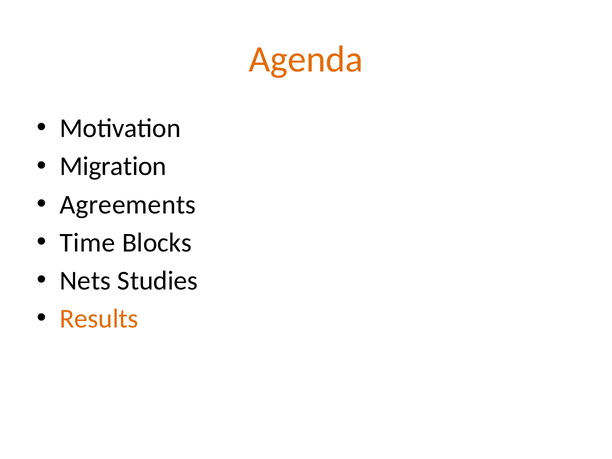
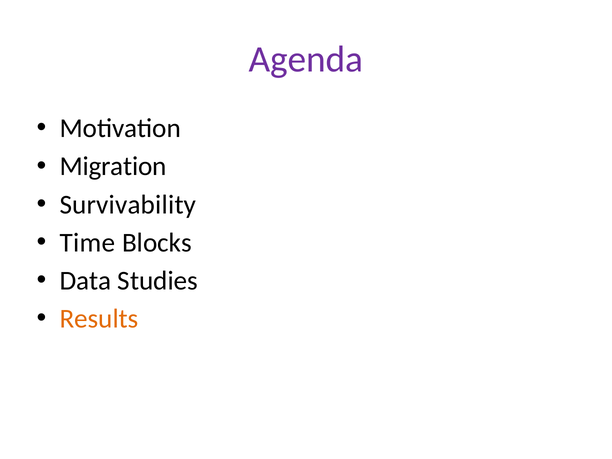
Agenda colour: orange -> purple
Agreements: Agreements -> Survivability
Nets: Nets -> Data
